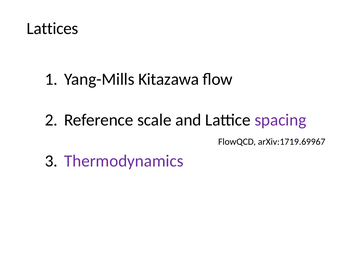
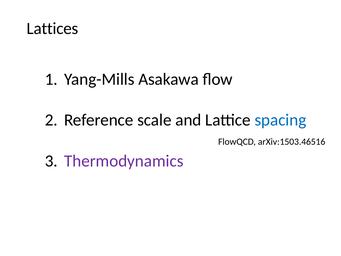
Kitazawa: Kitazawa -> Asakawa
spacing colour: purple -> blue
arXiv:1719.69967: arXiv:1719.69967 -> arXiv:1503.46516
